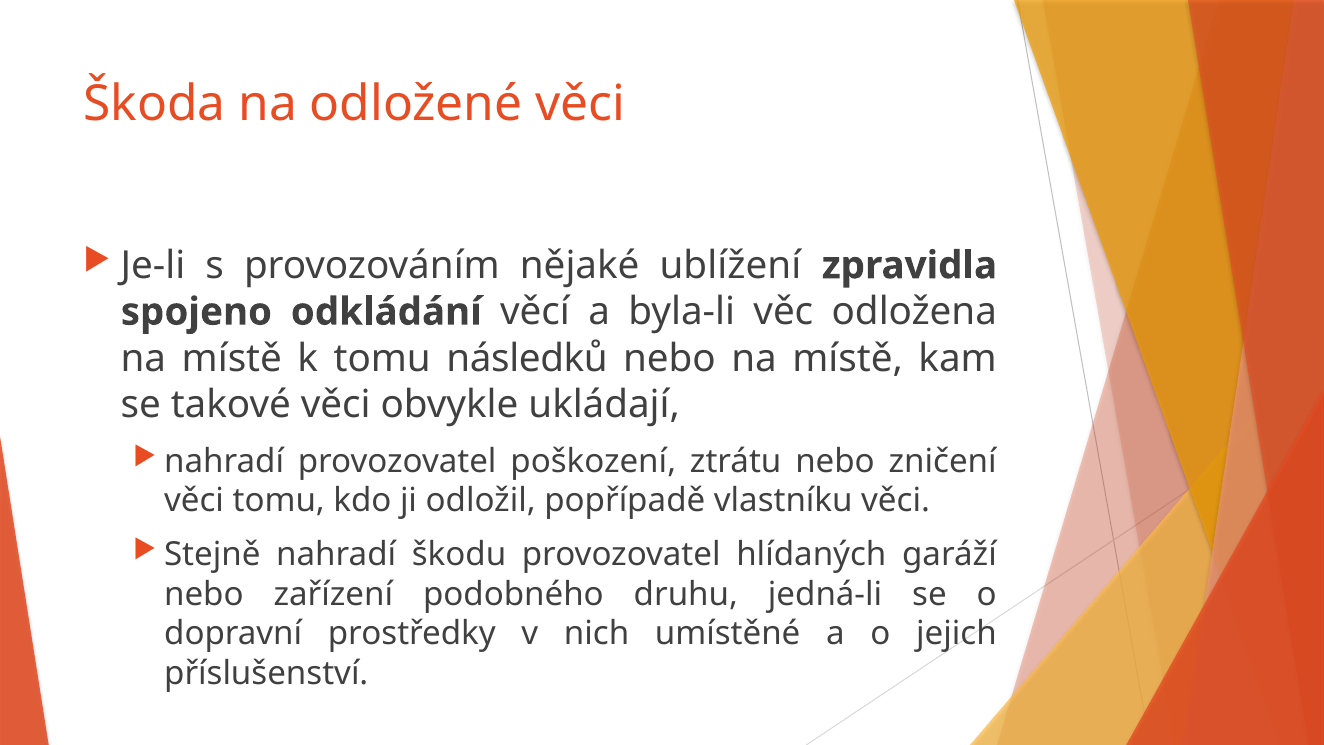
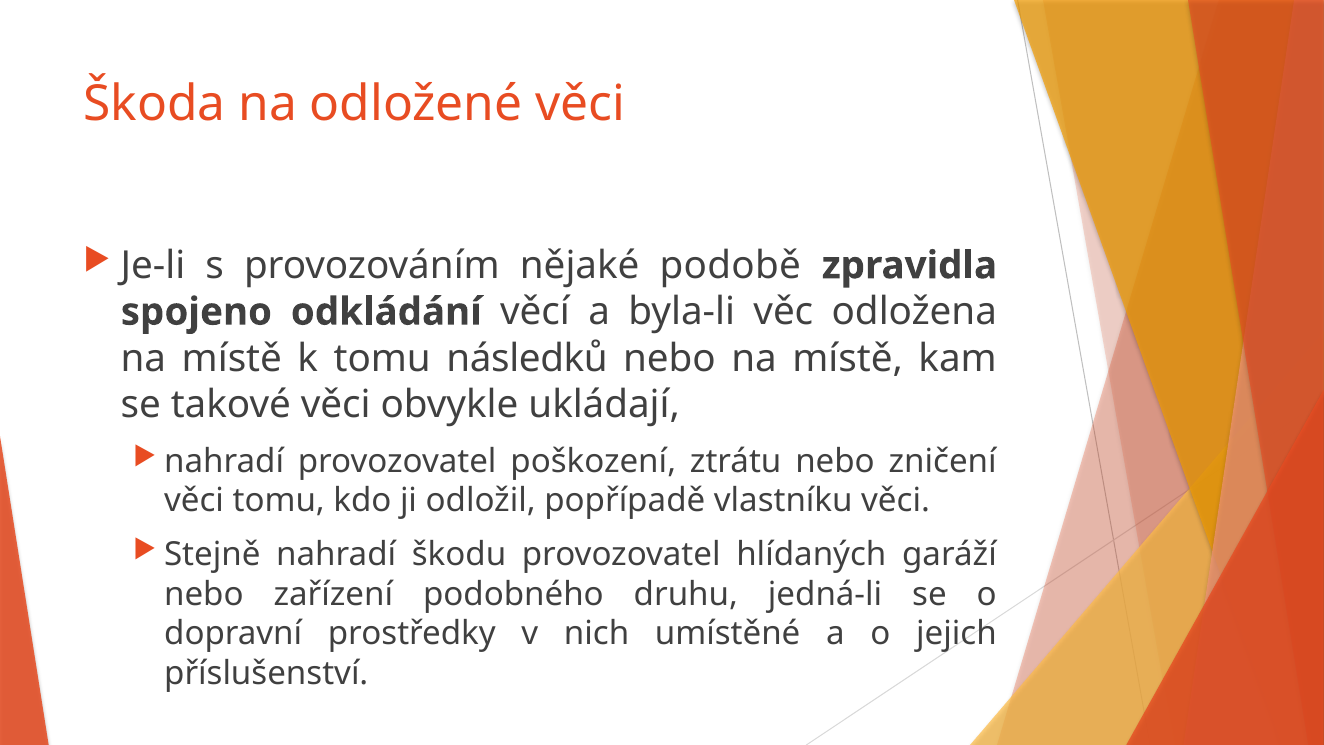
ublížení: ublížení -> podobě
